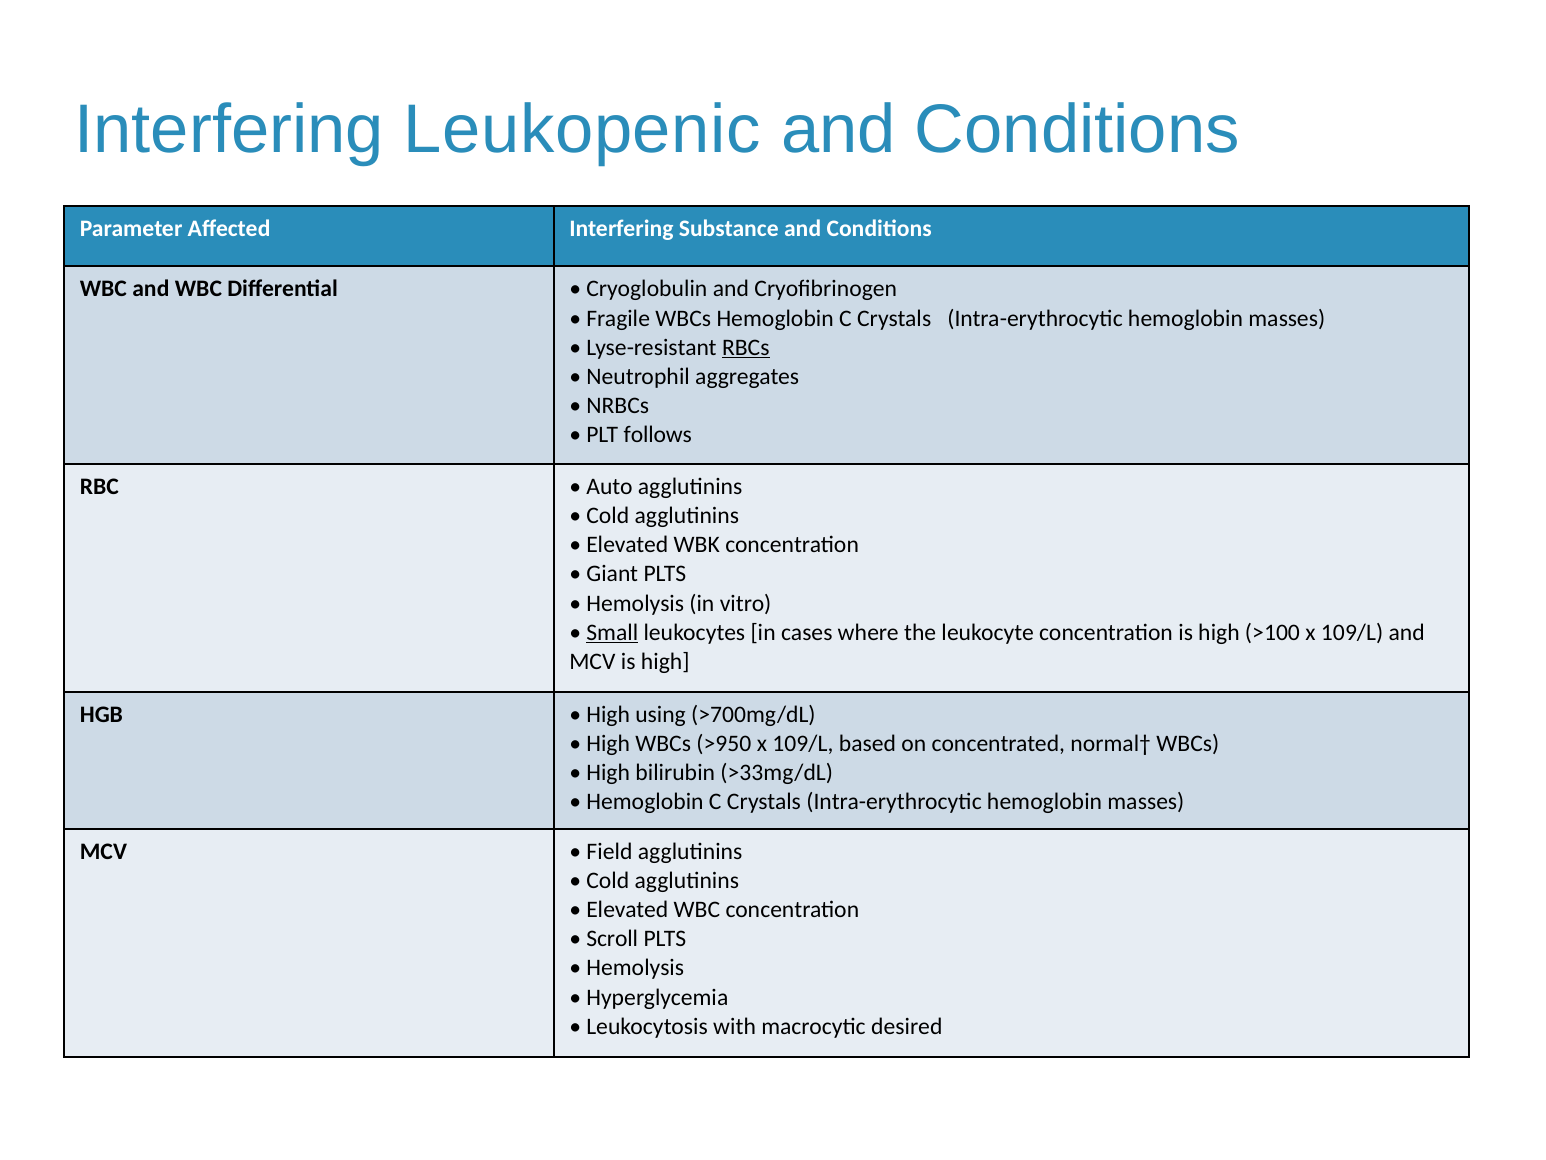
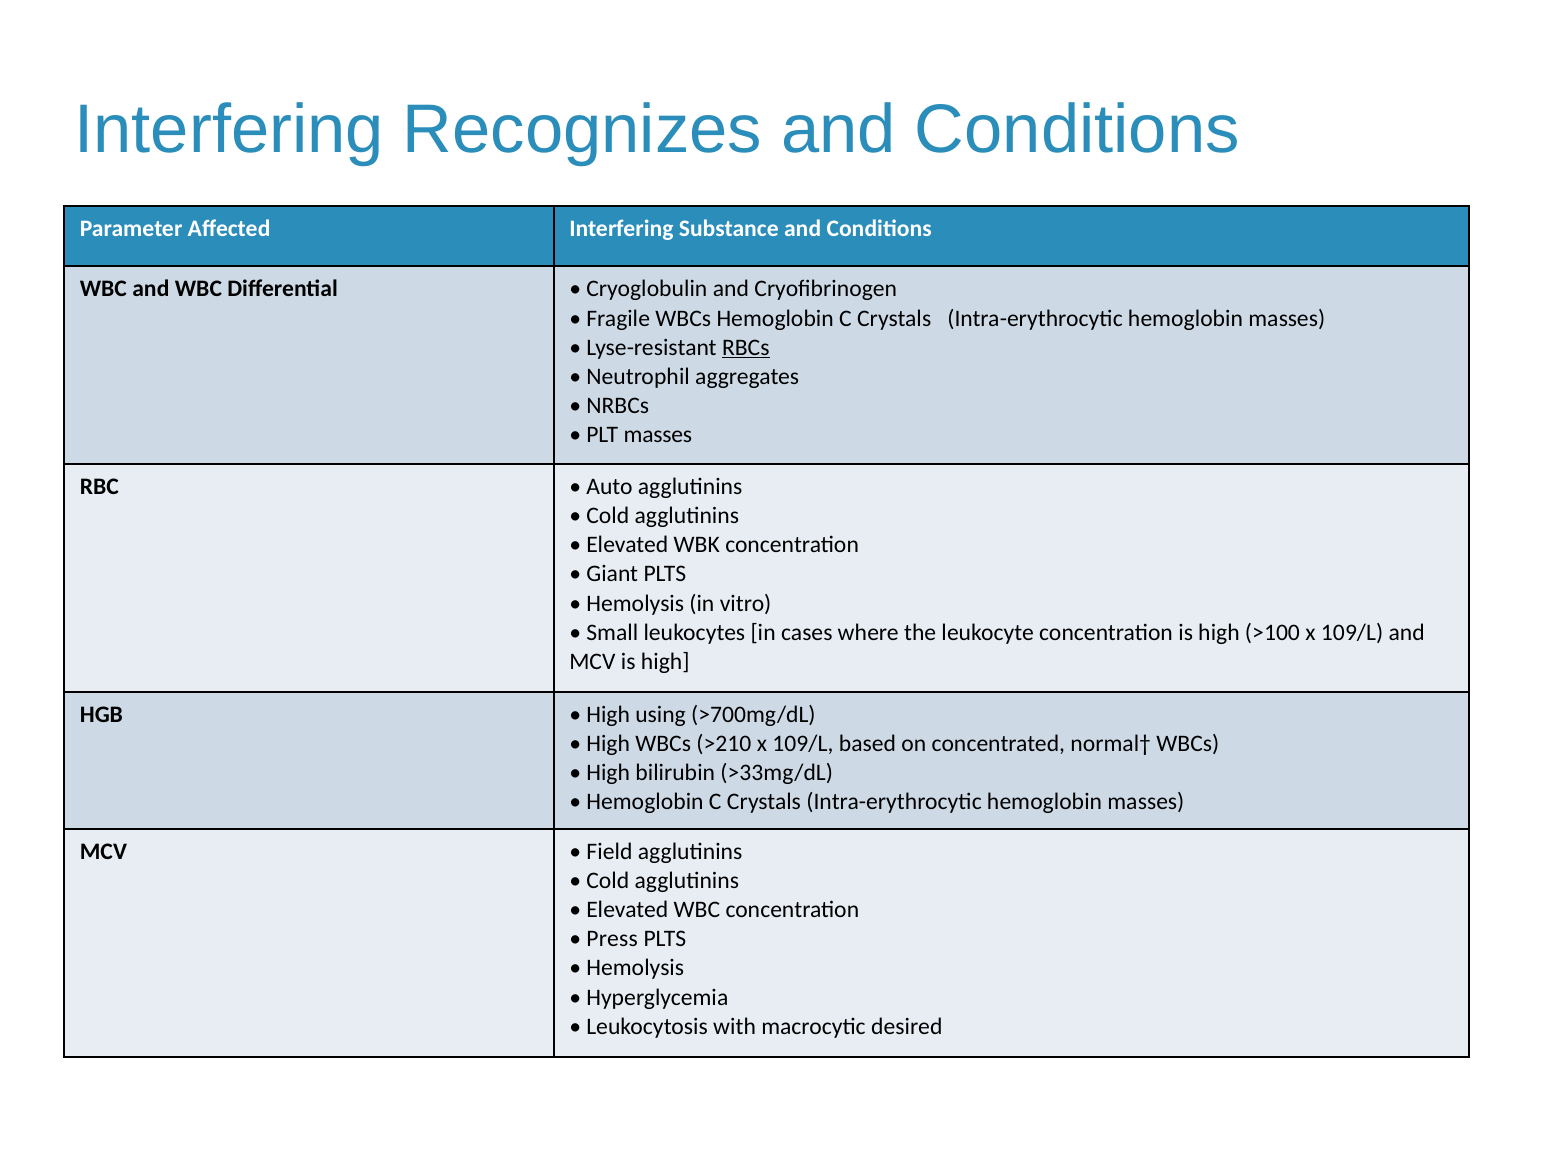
Leukopenic: Leukopenic -> Recognizes
PLT follows: follows -> masses
Small underline: present -> none
>950: >950 -> >210
Scroll: Scroll -> Press
